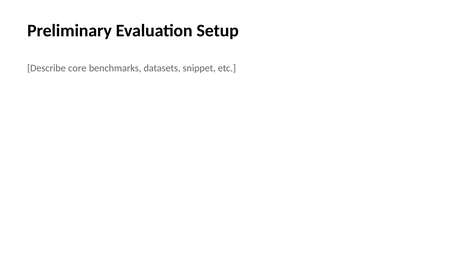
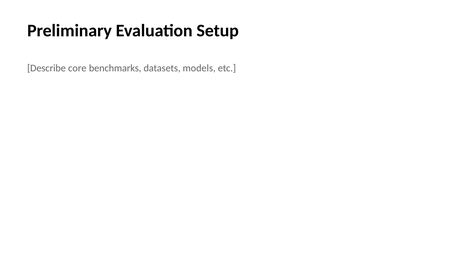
snippet: snippet -> models
